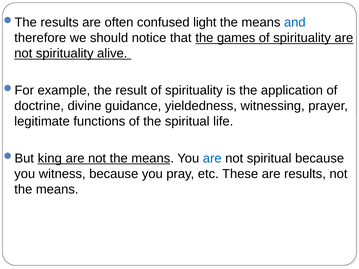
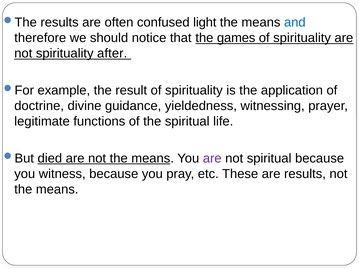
alive: alive -> after
king: king -> died
are at (212, 158) colour: blue -> purple
